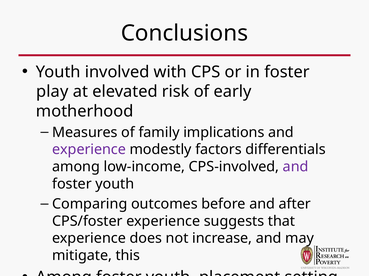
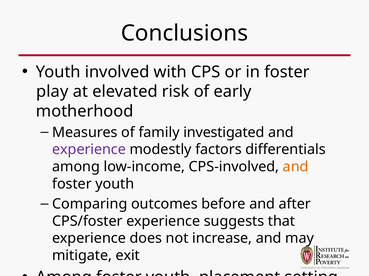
implications: implications -> investigated
and at (296, 167) colour: purple -> orange
mitigate this: this -> exit
